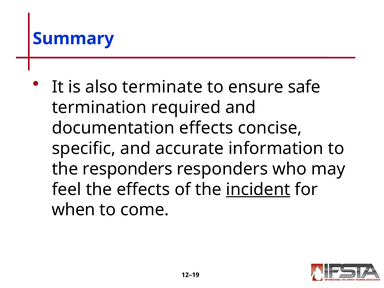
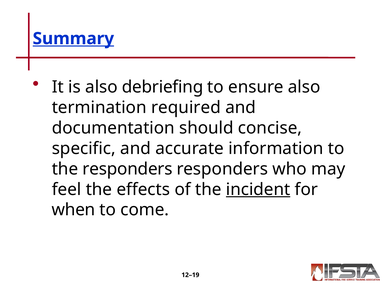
Summary underline: none -> present
terminate: terminate -> debriefing
ensure safe: safe -> also
documentation effects: effects -> should
